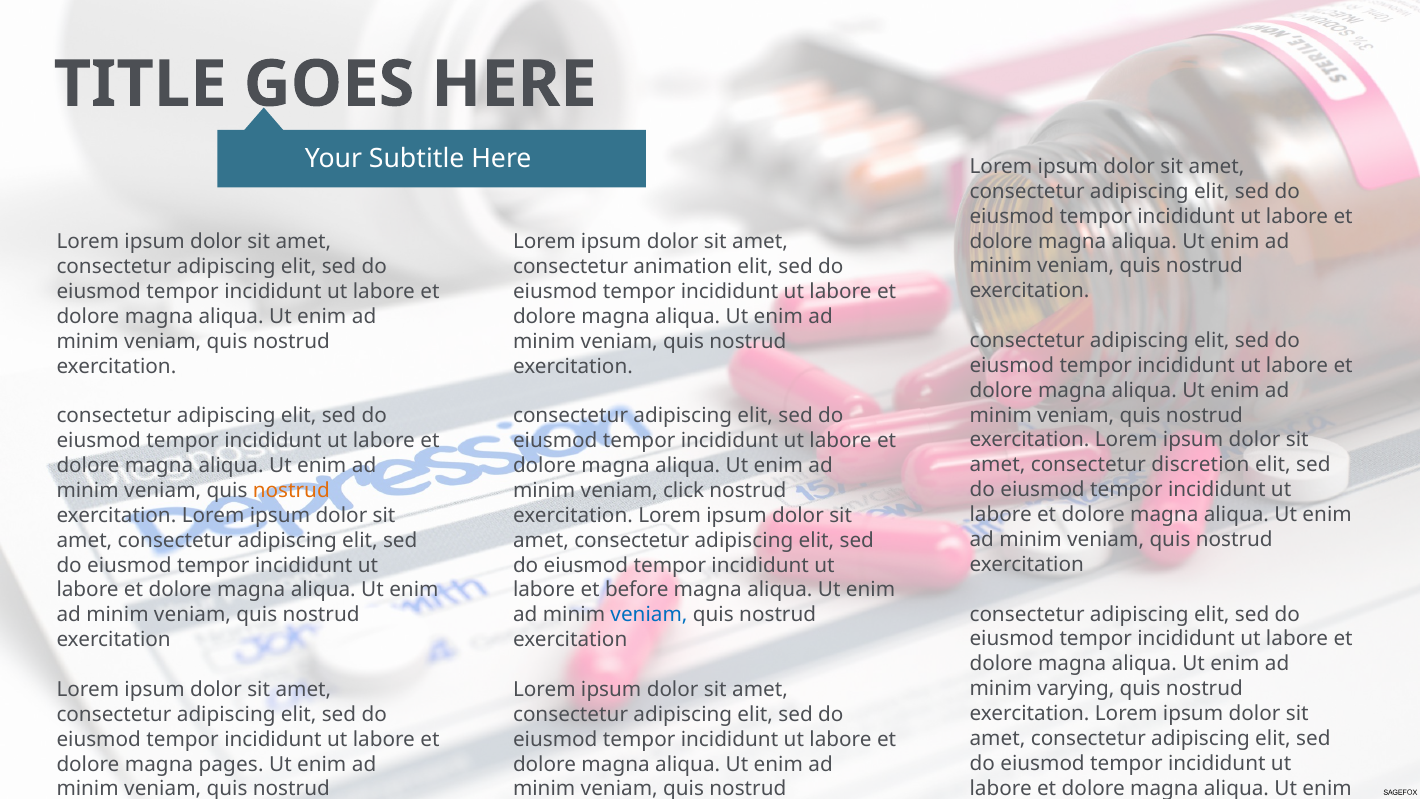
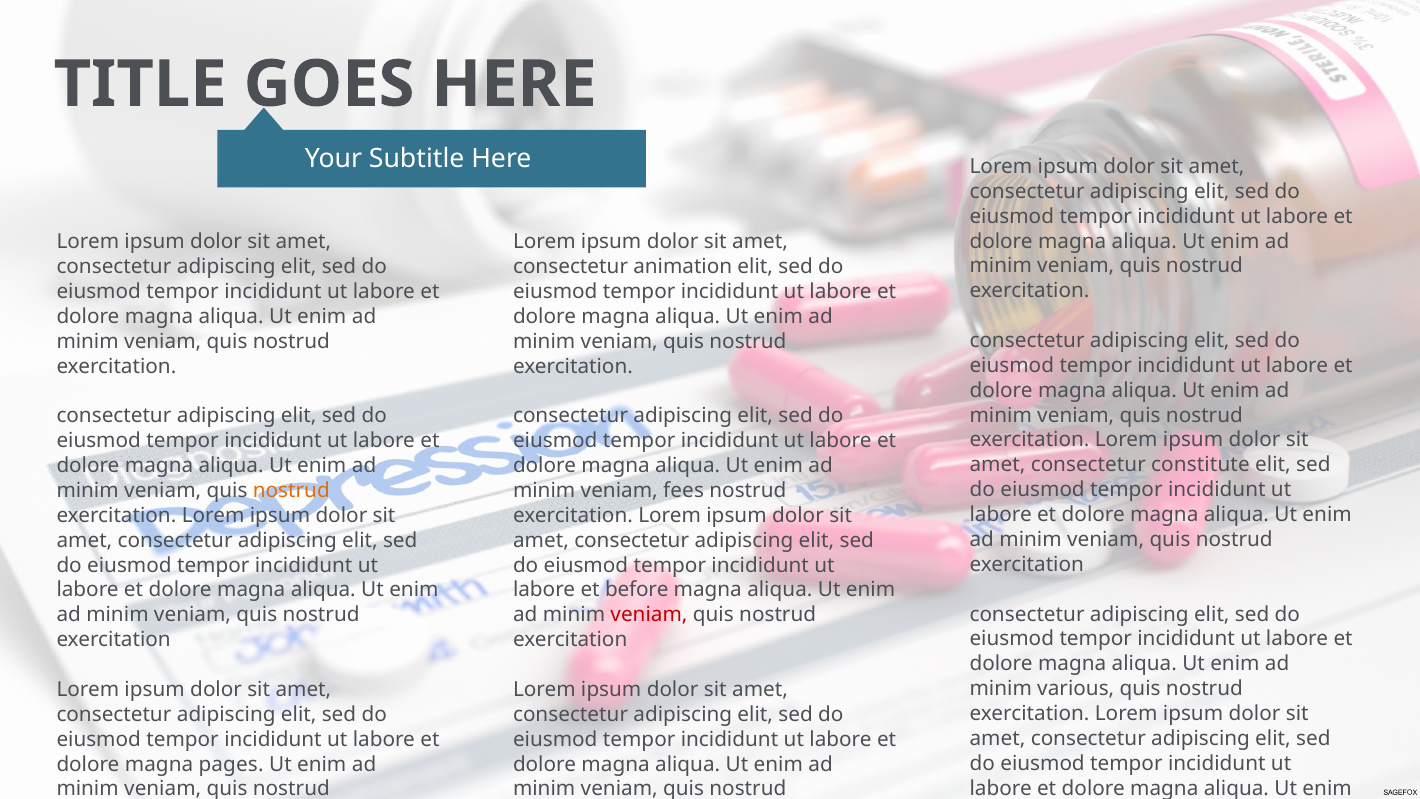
discretion: discretion -> constitute
click: click -> fees
veniam at (649, 615) colour: blue -> red
varying: varying -> various
